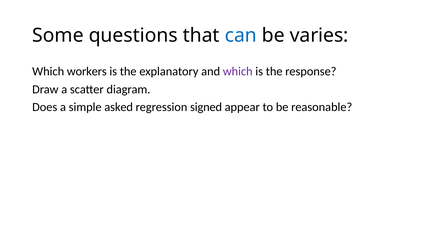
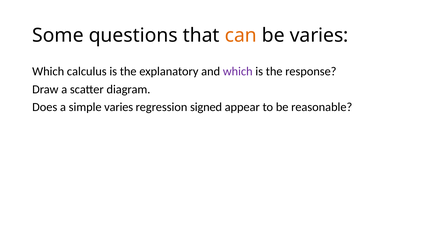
can colour: blue -> orange
workers: workers -> calculus
simple asked: asked -> varies
